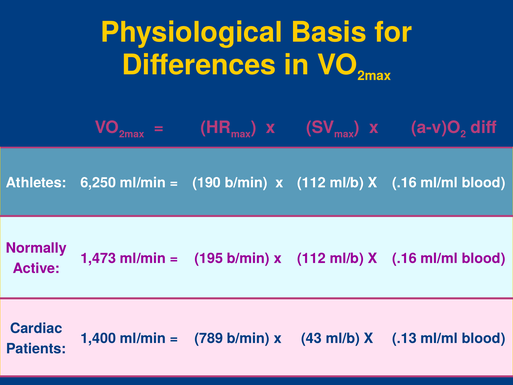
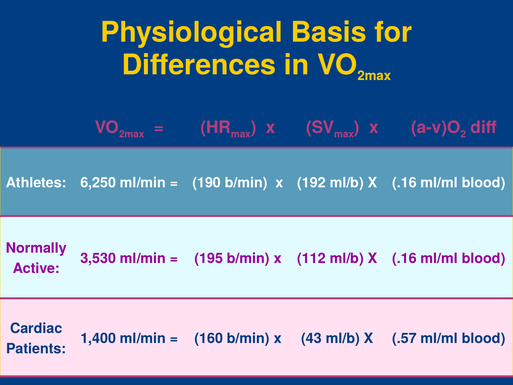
190 b/min x 112: 112 -> 192
1,473: 1,473 -> 3,530
789: 789 -> 160
.13: .13 -> .57
